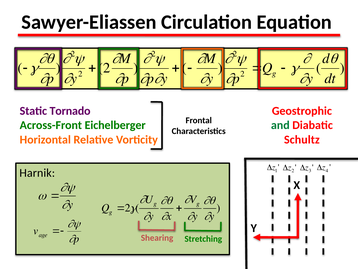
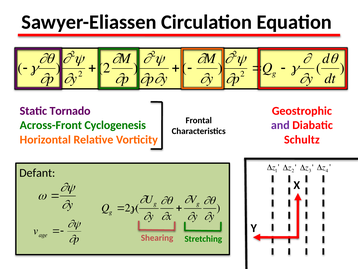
Eichelberger: Eichelberger -> Cyclogenesis
and colour: green -> purple
Harnik: Harnik -> Defant
